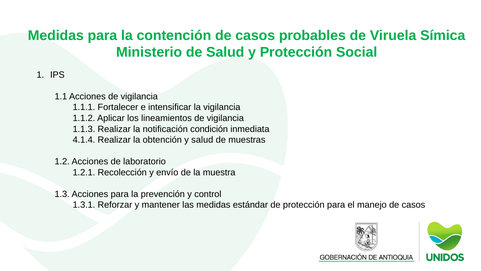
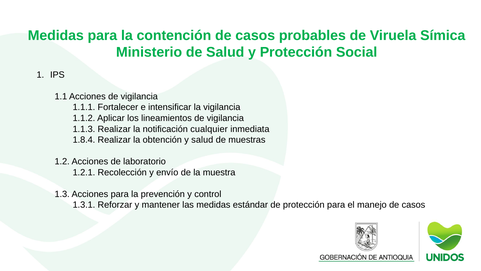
condición: condición -> cualquier
4.1.4: 4.1.4 -> 1.8.4
